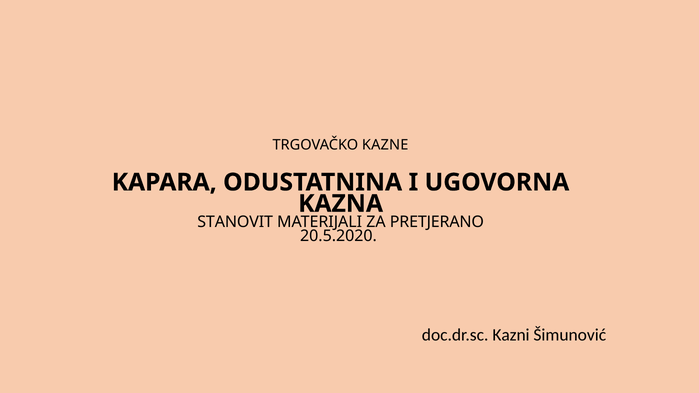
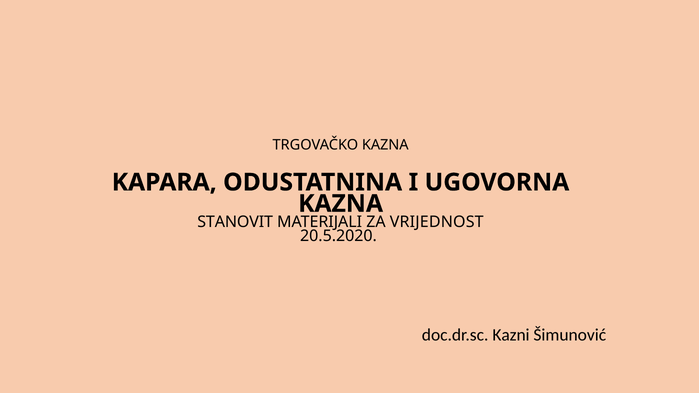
TRGOVAČKO KAZNE: KAZNE -> KAZNA
PRETJERANO: PRETJERANO -> VRIJEDNOST
